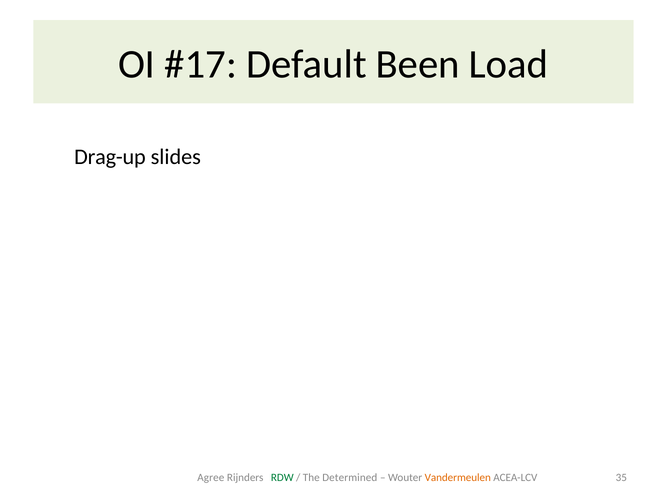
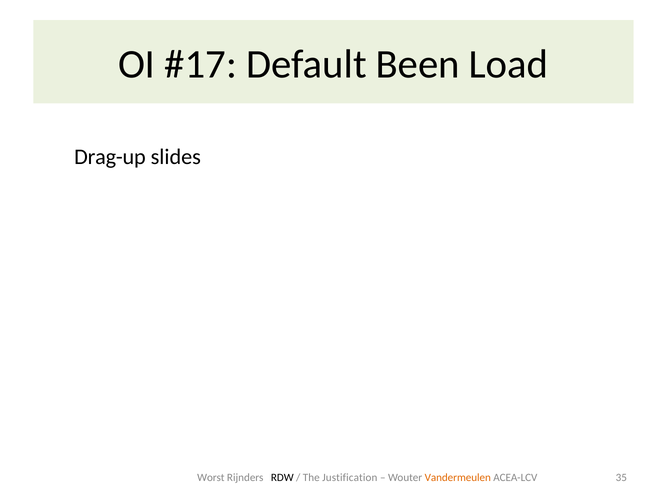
Agree: Agree -> Worst
RDW colour: green -> black
Determined: Determined -> Justification
